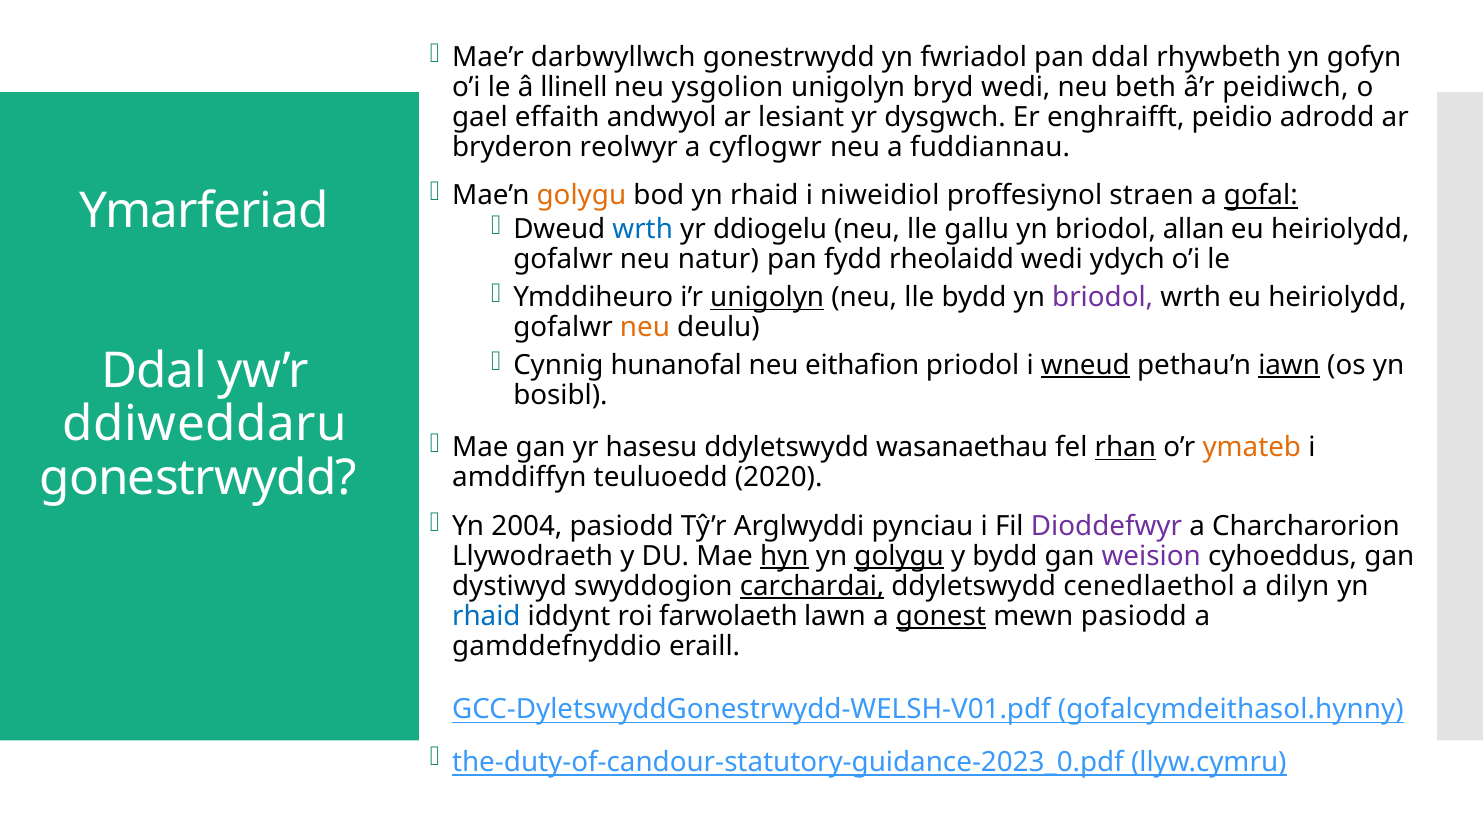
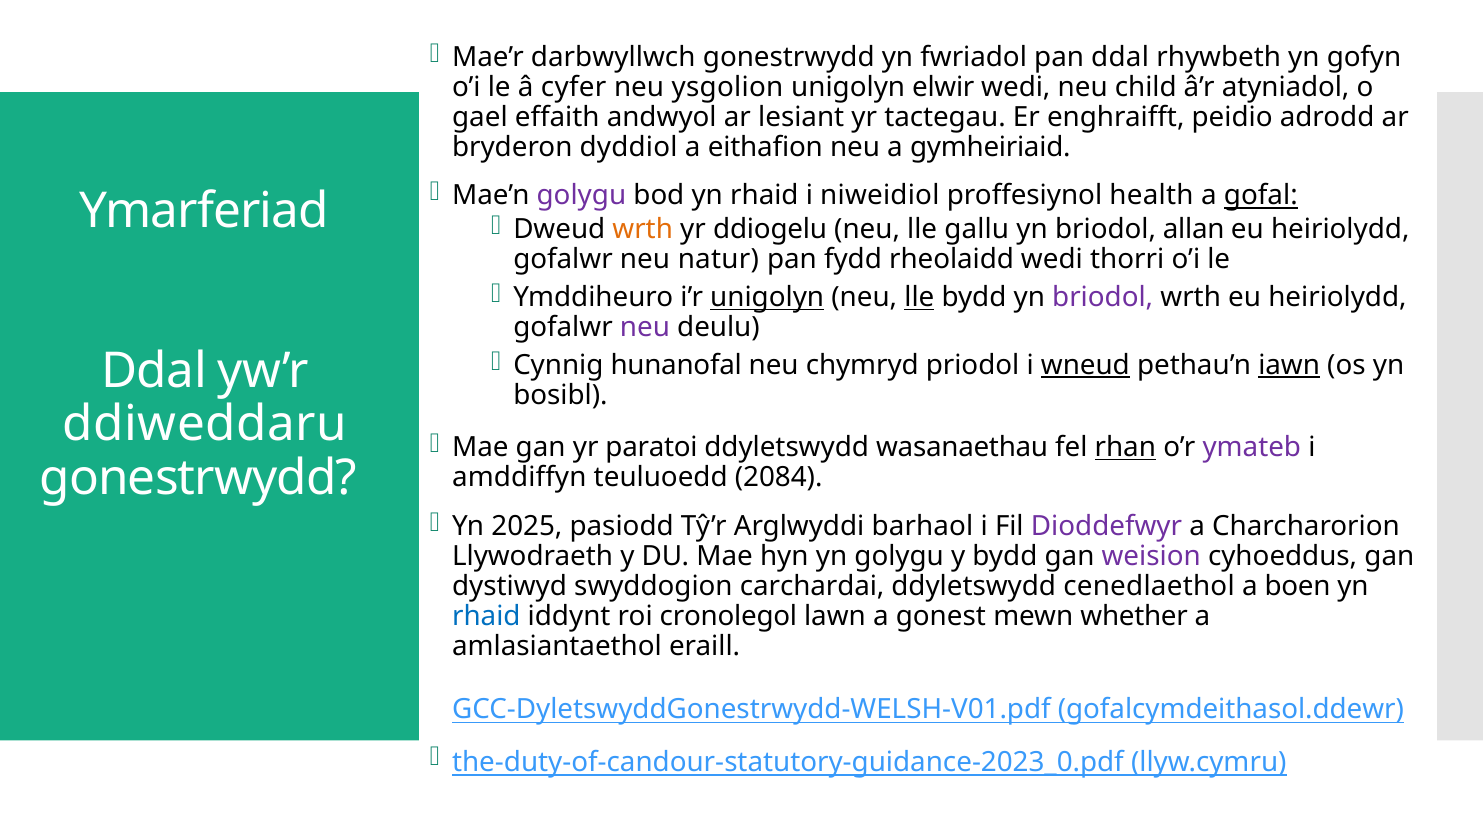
llinell: llinell -> cyfer
bryd: bryd -> elwir
beth: beth -> child
peidiwch: peidiwch -> atyniadol
dysgwch: dysgwch -> tactegau
reolwyr: reolwyr -> dyddiol
cyflogwr: cyflogwr -> eithafion
fuddiannau: fuddiannau -> gymheiriaid
golygu at (581, 196) colour: orange -> purple
straen: straen -> health
wrth at (643, 230) colour: blue -> orange
ydych: ydych -> thorri
lle at (919, 298) underline: none -> present
neu at (645, 328) colour: orange -> purple
eithafion: eithafion -> chymryd
hasesu: hasesu -> paratoi
ymateb colour: orange -> purple
2020: 2020 -> 2084
2004: 2004 -> 2025
pynciau: pynciau -> barhaol
hyn underline: present -> none
golygu at (899, 556) underline: present -> none
carchardai underline: present -> none
dilyn: dilyn -> boen
farwolaeth: farwolaeth -> cronolegol
gonest underline: present -> none
mewn pasiodd: pasiodd -> whether
gamddefnyddio: gamddefnyddio -> amlasiantaethol
gofalcymdeithasol.hynny: gofalcymdeithasol.hynny -> gofalcymdeithasol.ddewr
